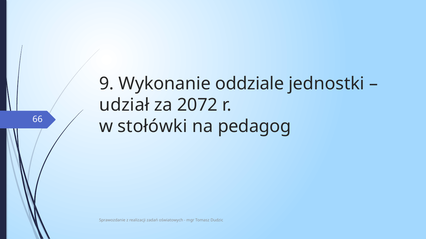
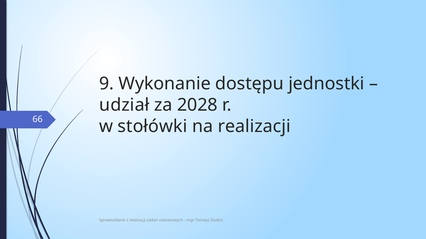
oddziale: oddziale -> dostępu
2072: 2072 -> 2028
na pedagog: pedagog -> realizacji
